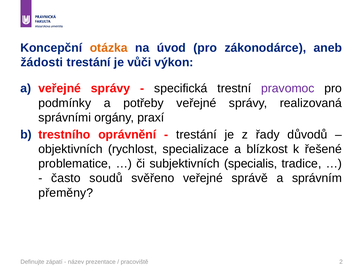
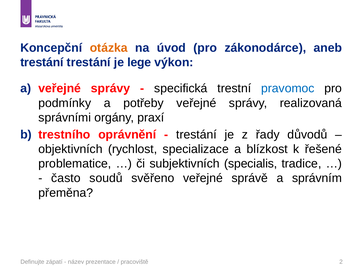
žádosti at (42, 62): žádosti -> trestání
vůči: vůči -> lege
pravomoc colour: purple -> blue
přeměny: přeměny -> přeměna
